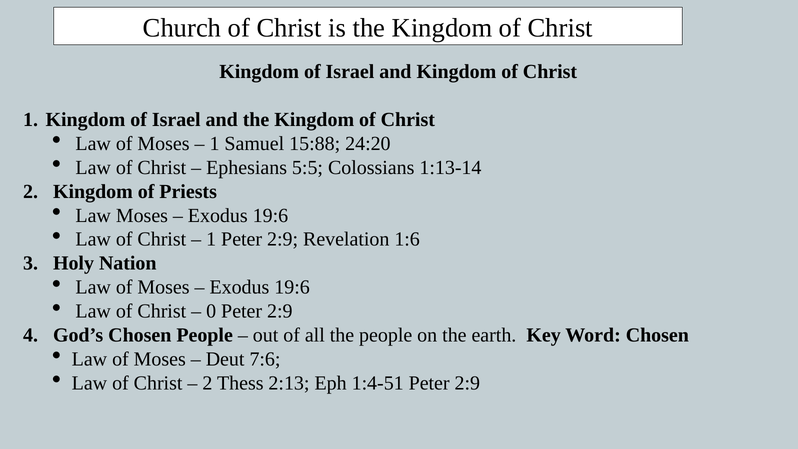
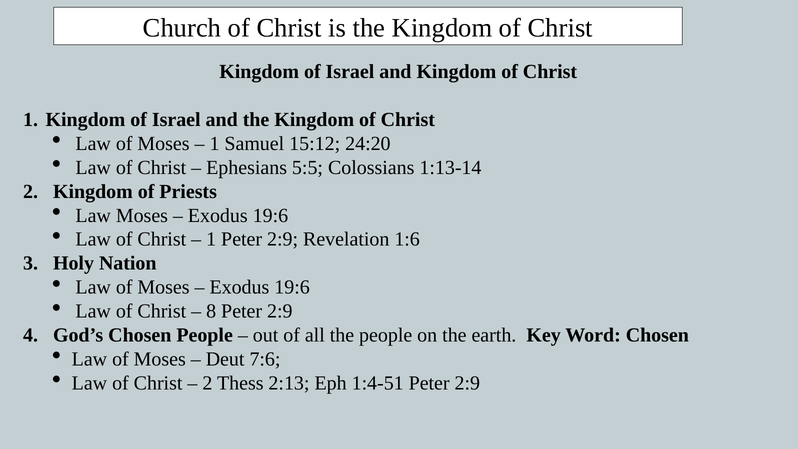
15:88: 15:88 -> 15:12
0: 0 -> 8
